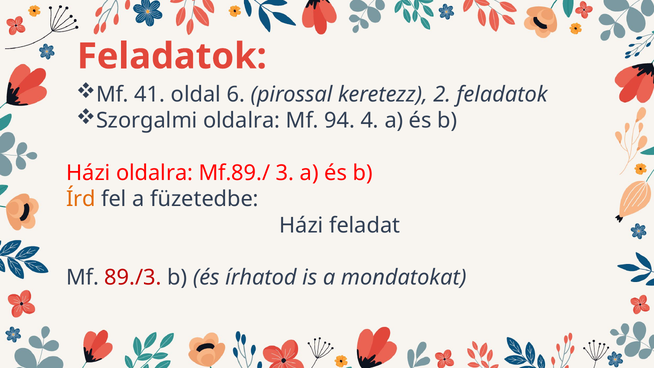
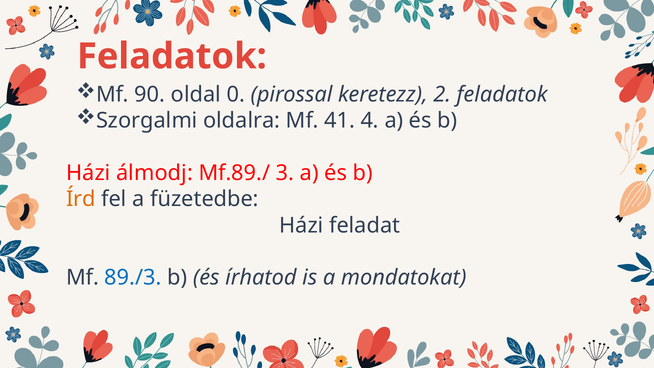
41: 41 -> 90
6: 6 -> 0
94: 94 -> 41
Házi oldalra: oldalra -> álmodj
89./3 colour: red -> blue
